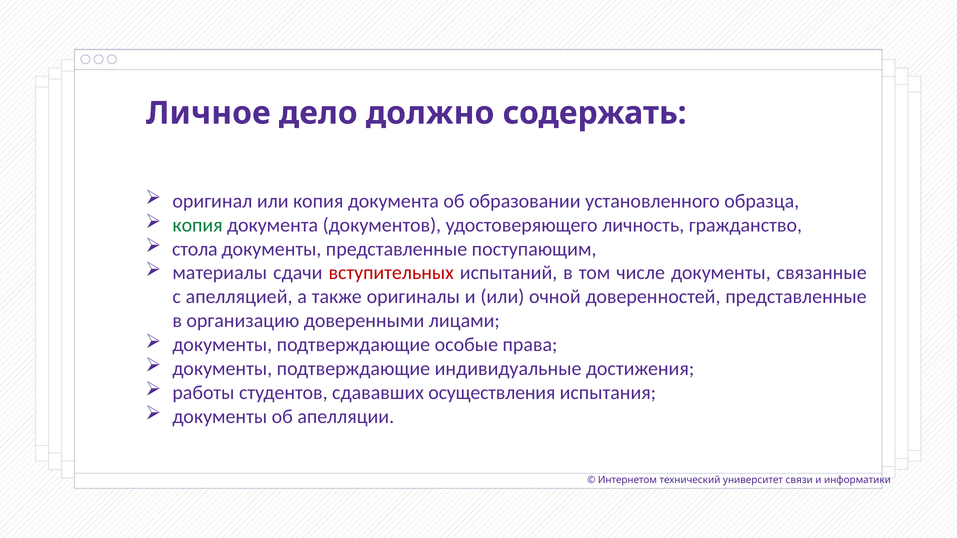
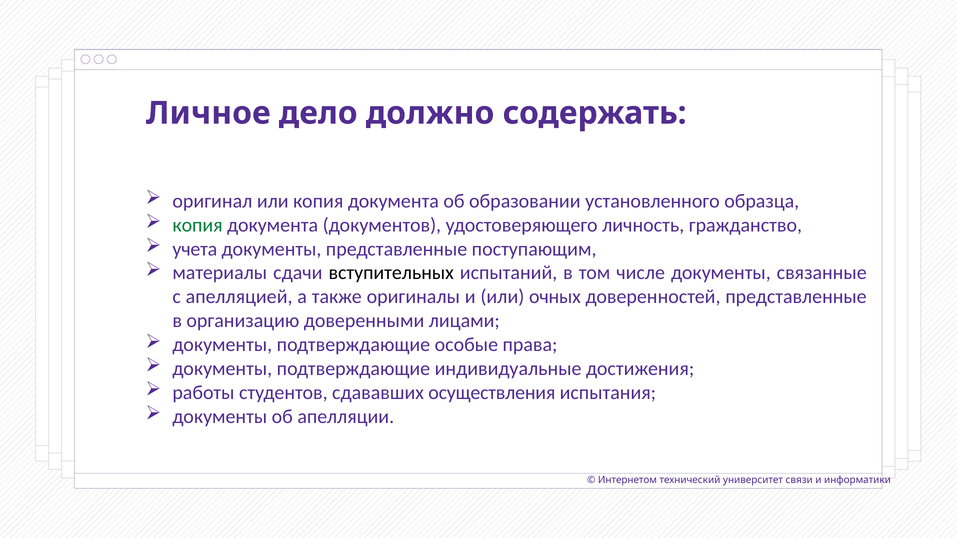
стола: стола -> учета
вступительных colour: red -> black
очной: очной -> очных
